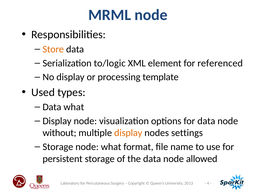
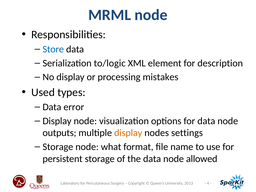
Store colour: orange -> blue
referenced: referenced -> description
template: template -> mistakes
Data what: what -> error
without: without -> outputs
